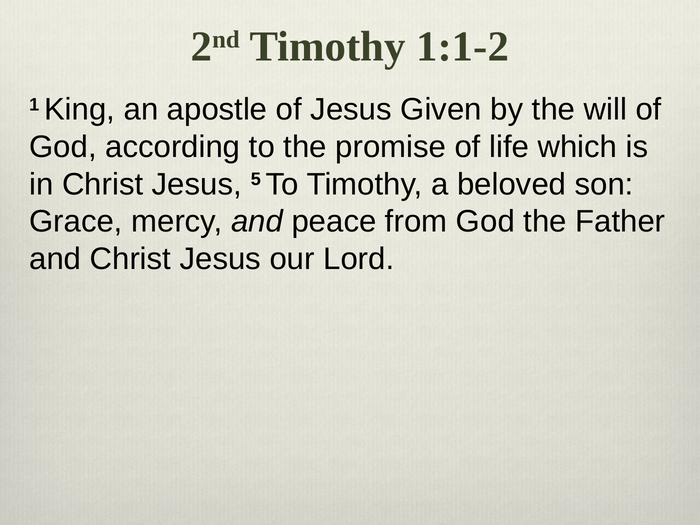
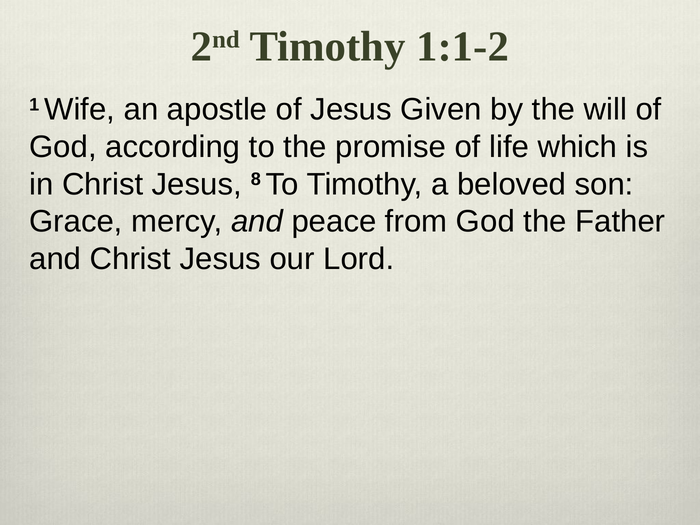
King: King -> Wife
5: 5 -> 8
